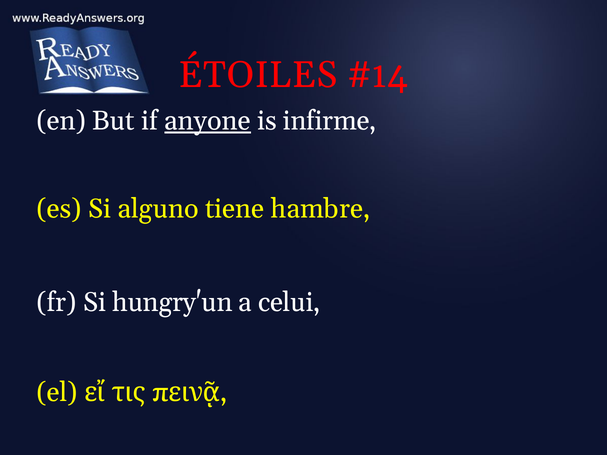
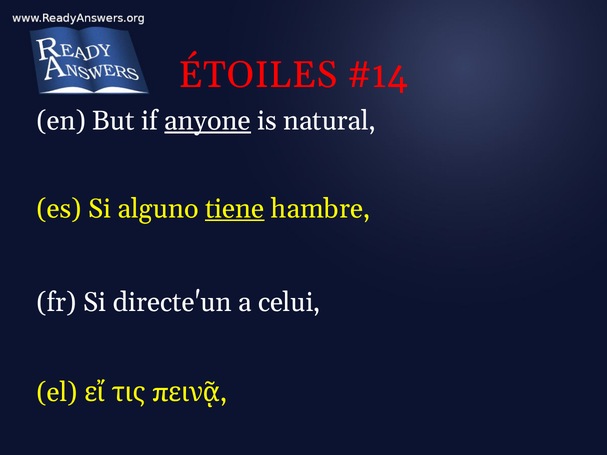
infirme: infirme -> natural
tiene underline: none -> present
hungry'un: hungry'un -> directe'un
